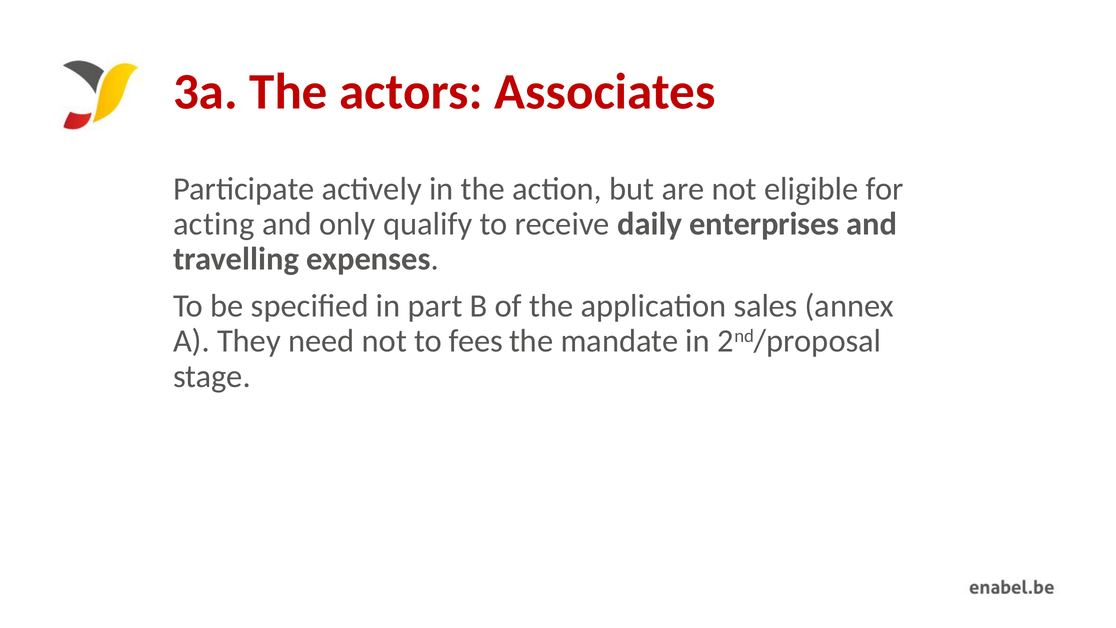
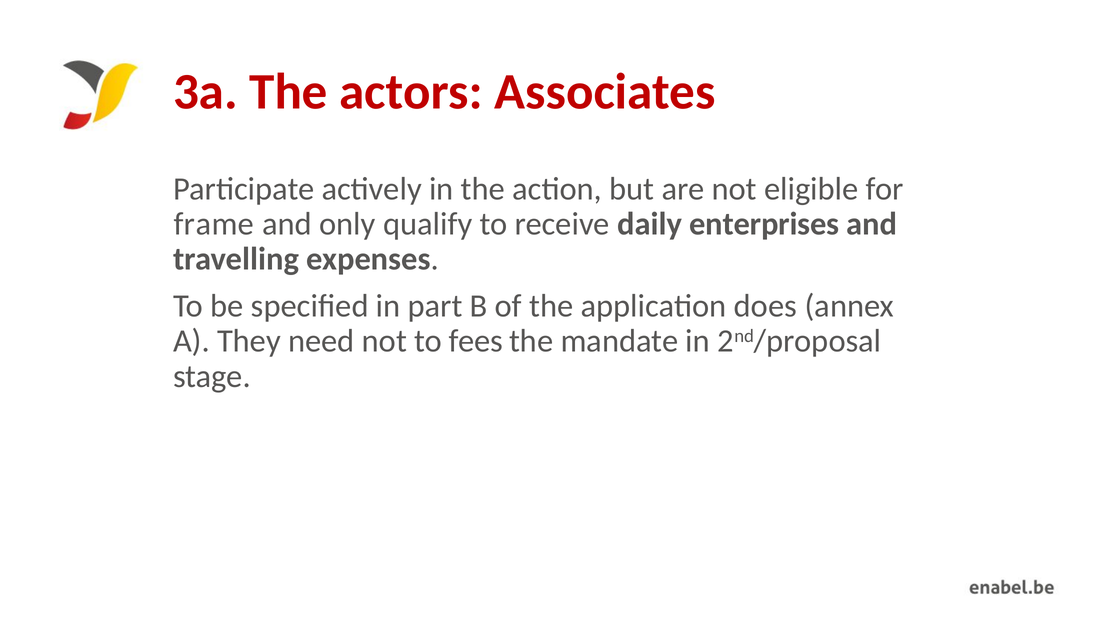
acting: acting -> frame
sales: sales -> does
